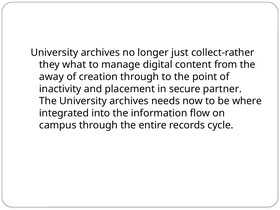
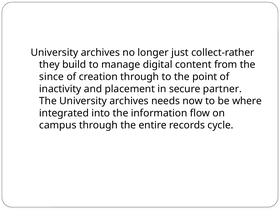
what: what -> build
away: away -> since
